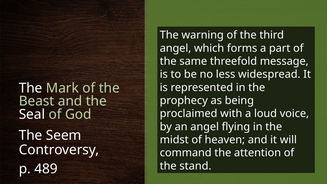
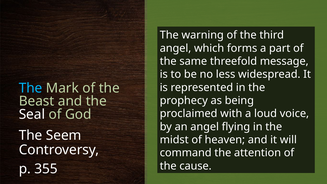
The at (31, 88) colour: white -> light blue
stand: stand -> cause
489: 489 -> 355
